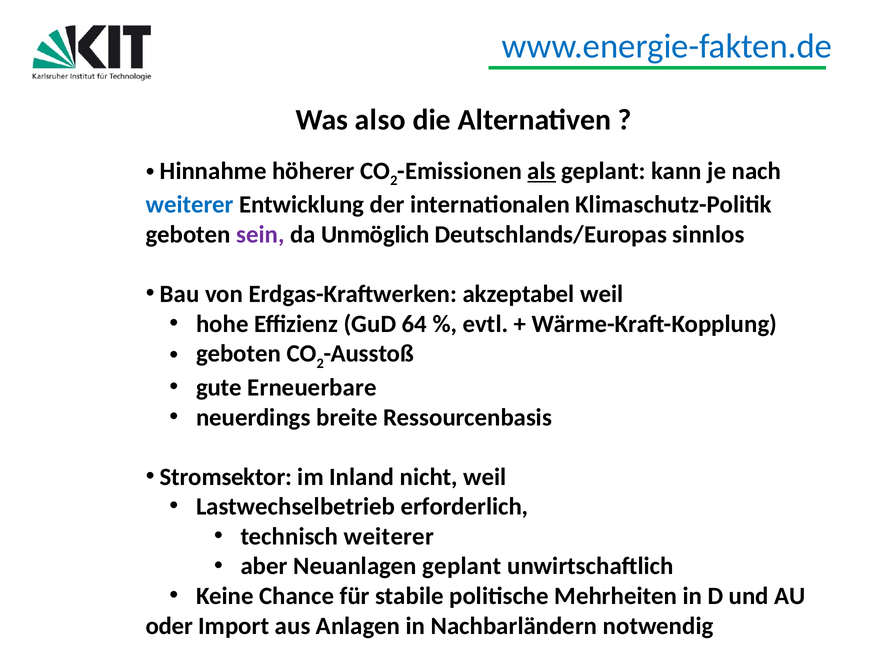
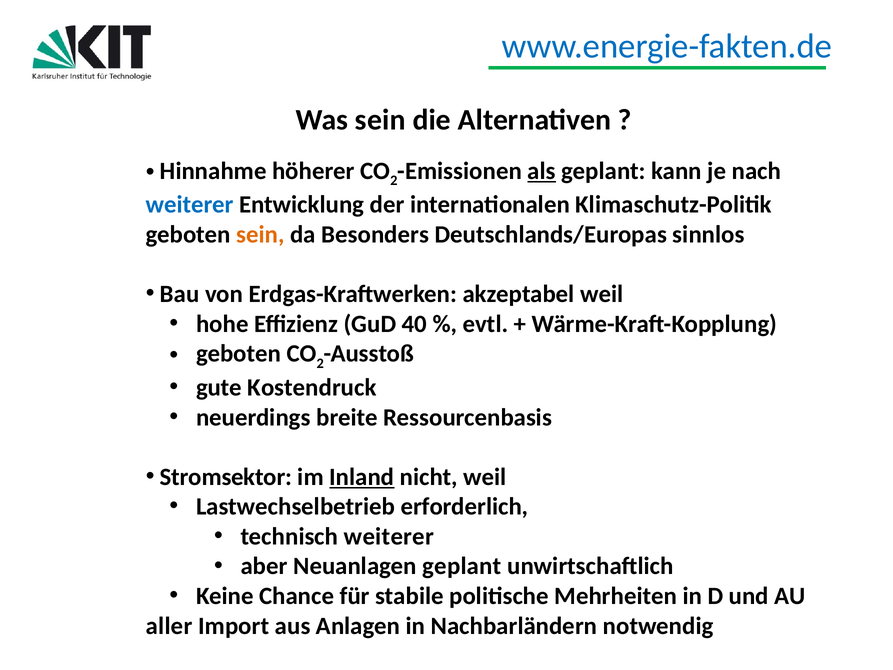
Was also: also -> sein
sein at (260, 234) colour: purple -> orange
Unmöglich: Unmöglich -> Besonders
64: 64 -> 40
Erneuerbare: Erneuerbare -> Kostendruck
Inland underline: none -> present
oder: oder -> aller
